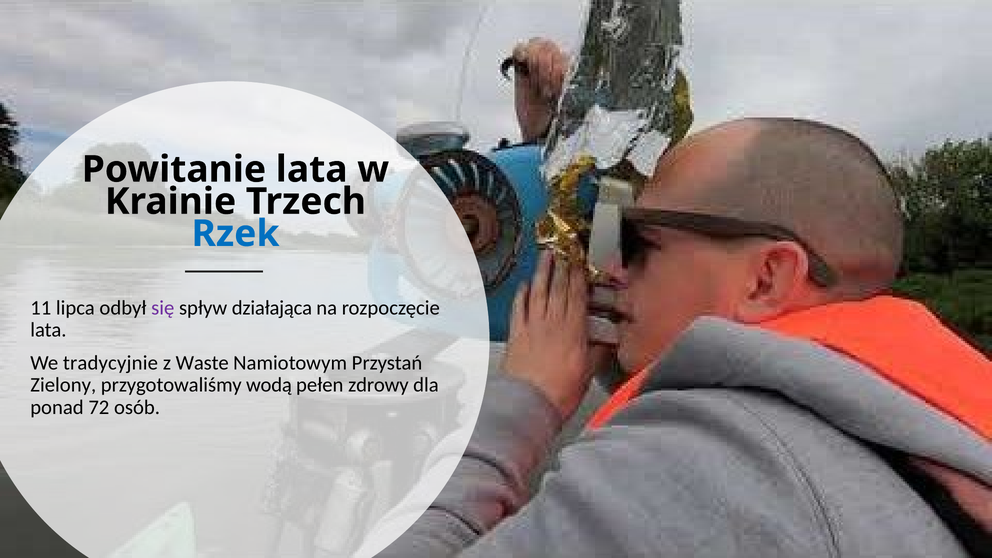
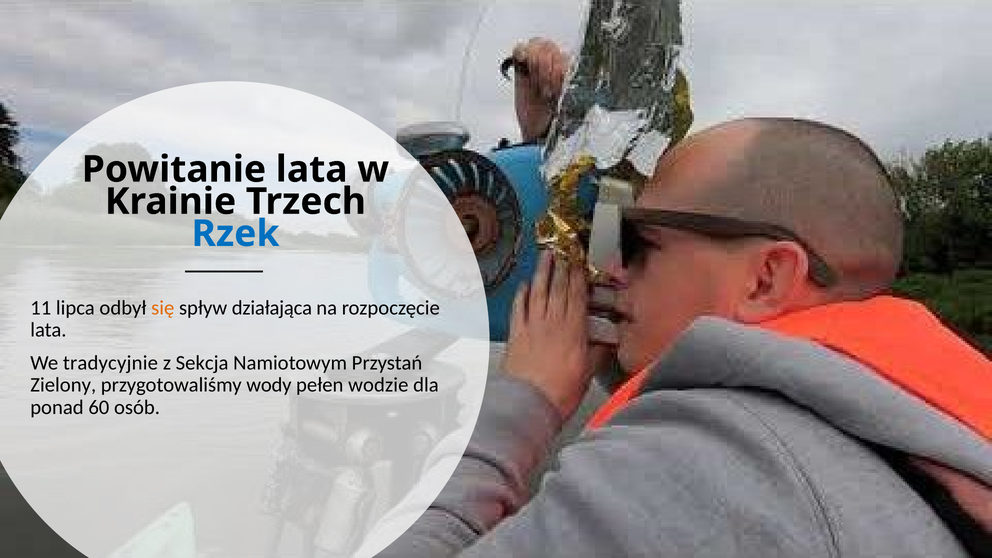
się colour: purple -> orange
Waste: Waste -> Sekcja
wodą: wodą -> wody
zdrowy: zdrowy -> wodzie
72: 72 -> 60
